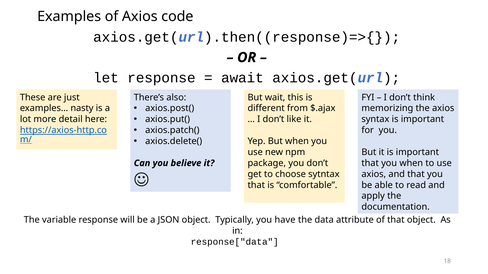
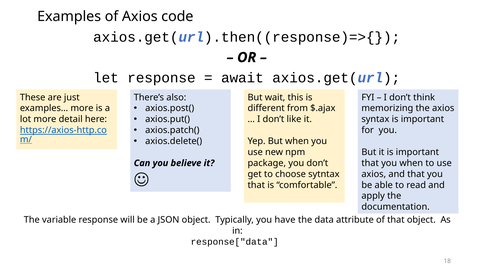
examples… nasty: nasty -> more
